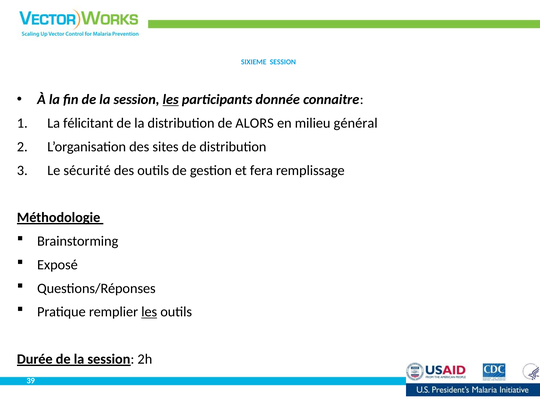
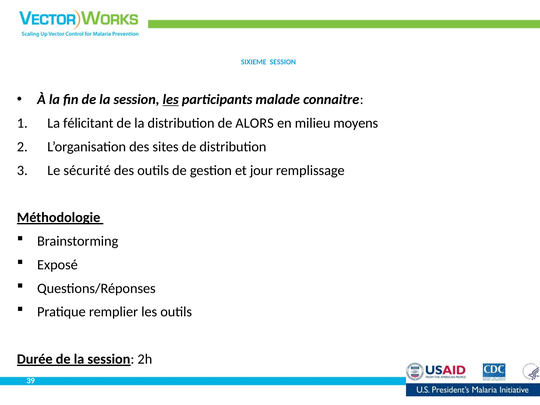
donnée: donnée -> malade
général: général -> moyens
fera: fera -> jour
les at (149, 312) underline: present -> none
